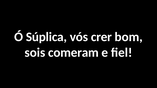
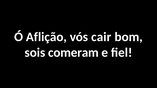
Súplica: Súplica -> Aflição
crer: crer -> cair
